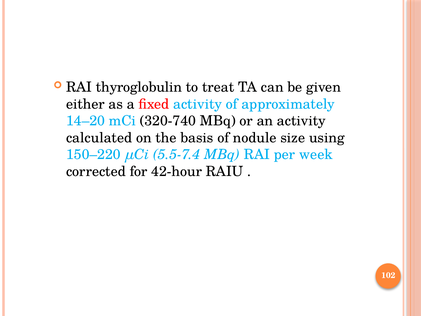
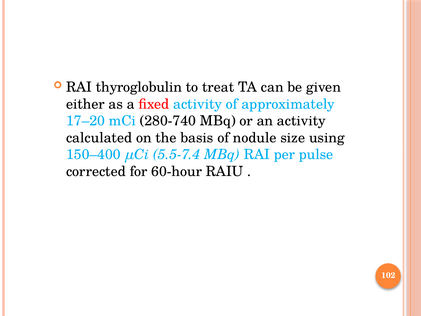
14–20: 14–20 -> 17–20
320-740: 320-740 -> 280-740
150–220: 150–220 -> 150–400
week: week -> pulse
42-hour: 42-hour -> 60-hour
